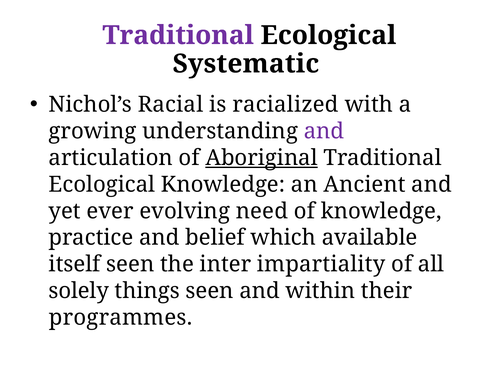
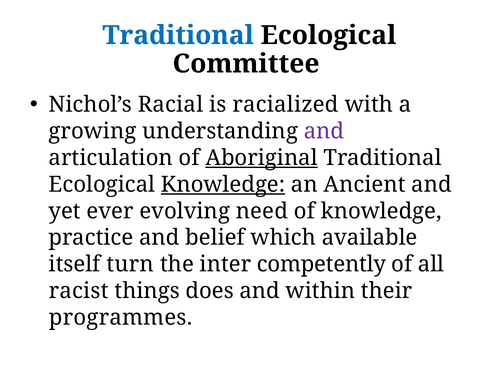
Traditional at (178, 35) colour: purple -> blue
Systematic: Systematic -> Committee
Knowledge at (223, 185) underline: none -> present
itself seen: seen -> turn
impartiality: impartiality -> competently
solely: solely -> racist
things seen: seen -> does
